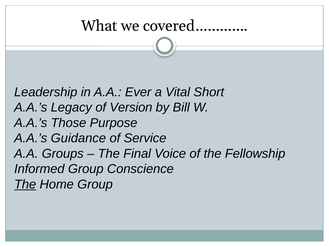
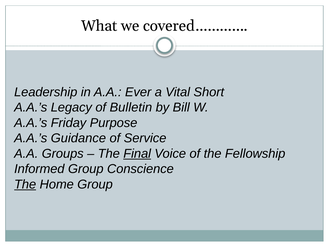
Version: Version -> Bulletin
Those: Those -> Friday
Final underline: none -> present
